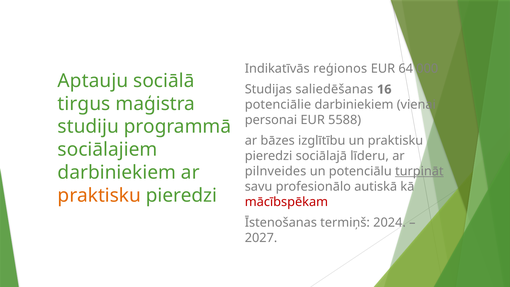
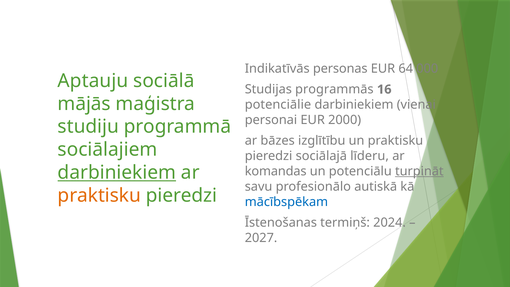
reģionos: reģionos -> personas
saliedēšanas: saliedēšanas -> programmās
tirgus: tirgus -> mājās
5588: 5588 -> 2000
darbiniekiem at (117, 173) underline: none -> present
pilnveides: pilnveides -> komandas
mācībspēkam colour: red -> blue
